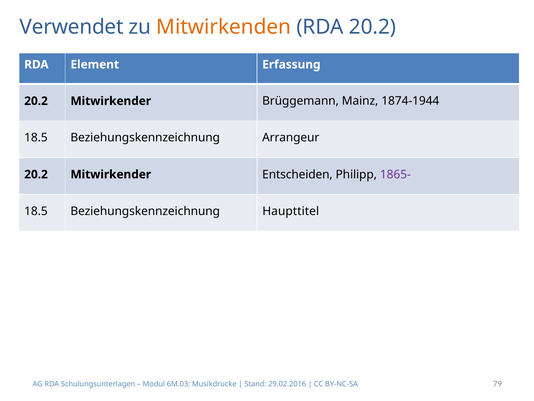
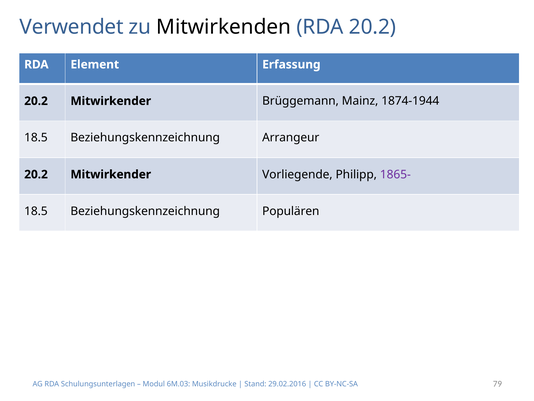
Mitwirkenden colour: orange -> black
Entscheiden: Entscheiden -> Vorliegende
Haupttitel: Haupttitel -> Populären
